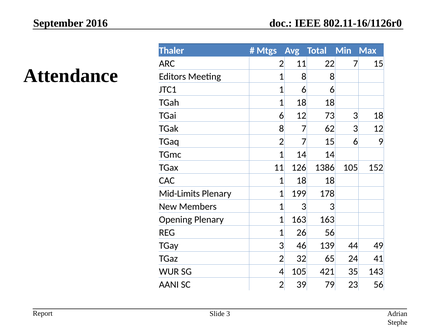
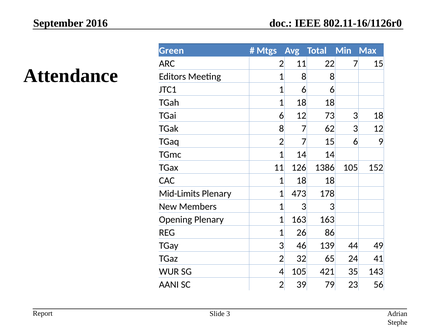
Thaler: Thaler -> Green
199: 199 -> 473
26 56: 56 -> 86
